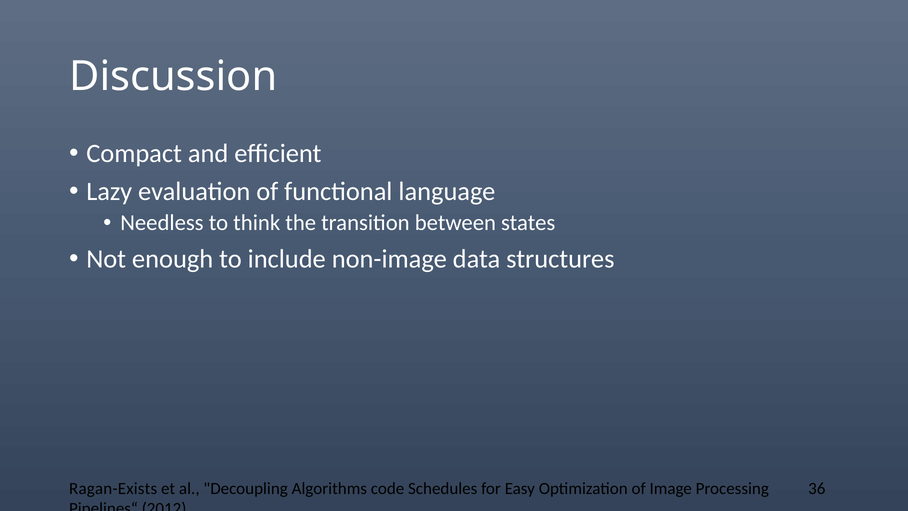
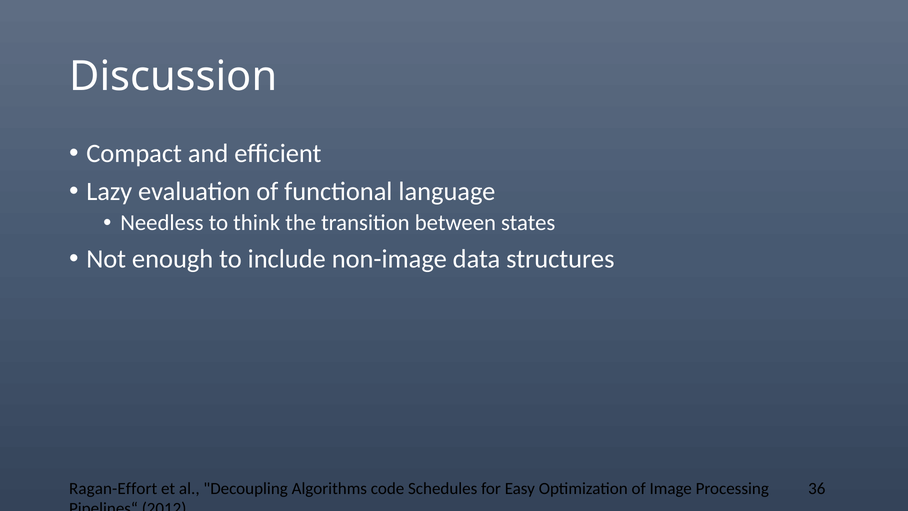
Ragan-Exists: Ragan-Exists -> Ragan-Effort
